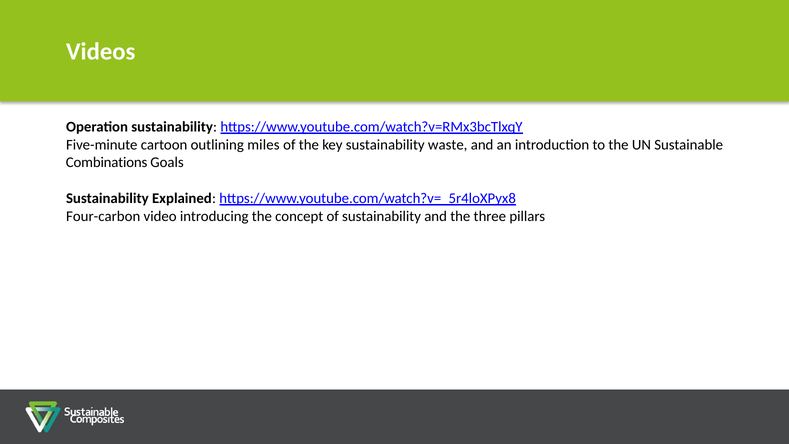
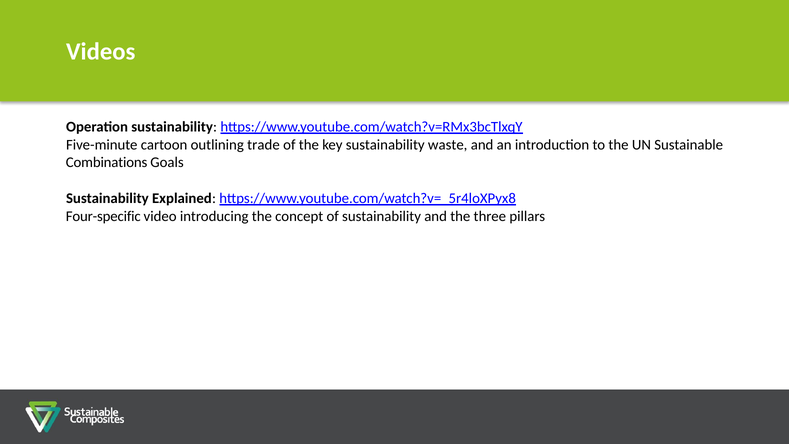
miles: miles -> trade
Four-carbon: Four-carbon -> Four-specific
